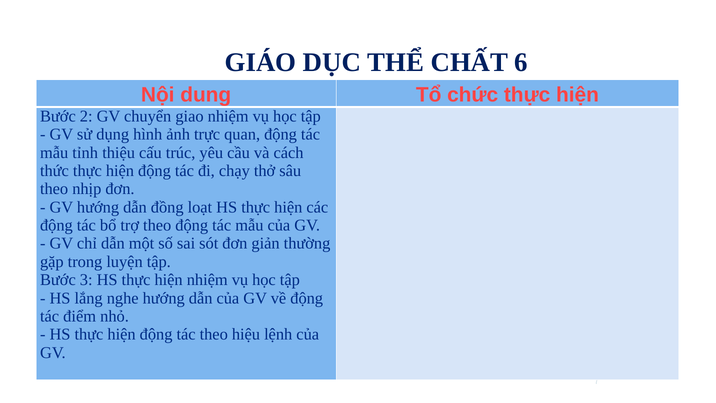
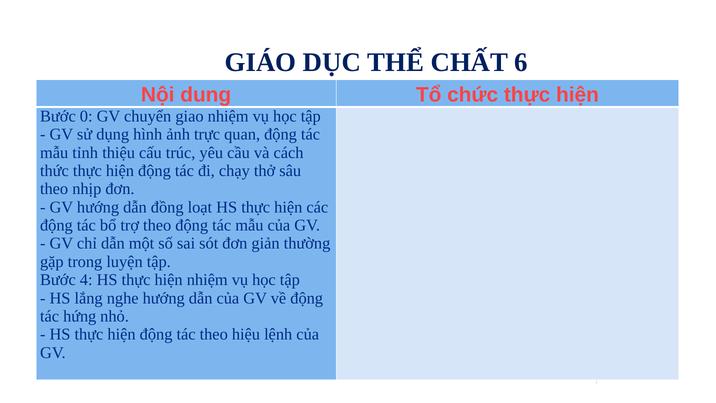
2: 2 -> 0
3: 3 -> 4
điểm: điểm -> hứng
